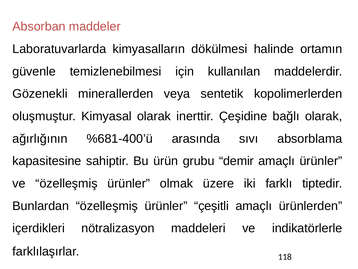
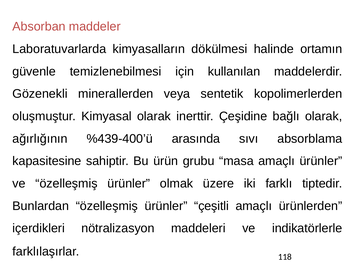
%681-400’ü: %681-400’ü -> %439-400’ü
demir: demir -> masa
